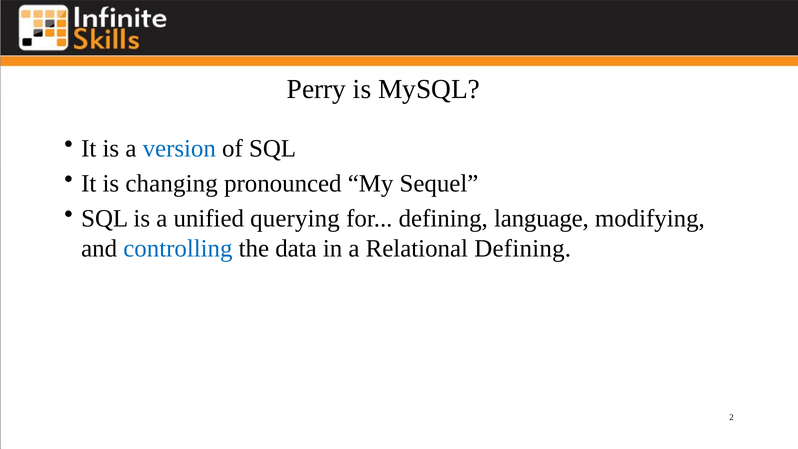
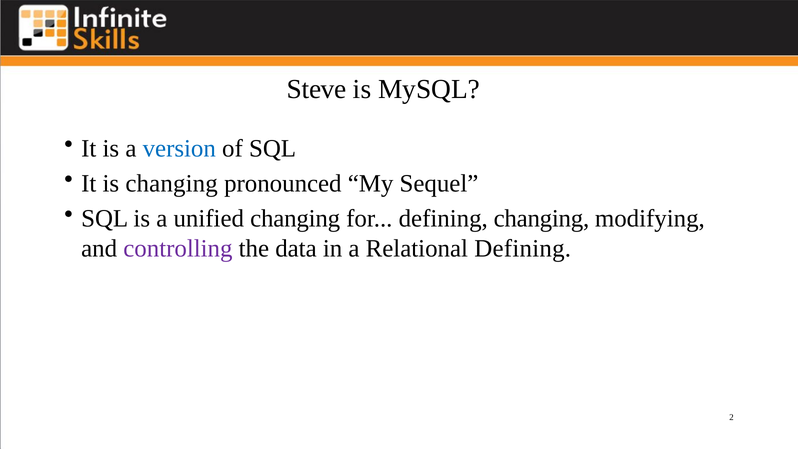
Perry: Perry -> Steve
unified querying: querying -> changing
defining language: language -> changing
controlling colour: blue -> purple
